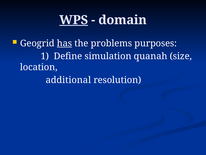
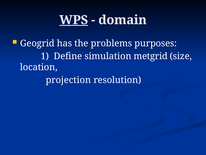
has underline: present -> none
quanah: quanah -> metgrid
additional: additional -> projection
